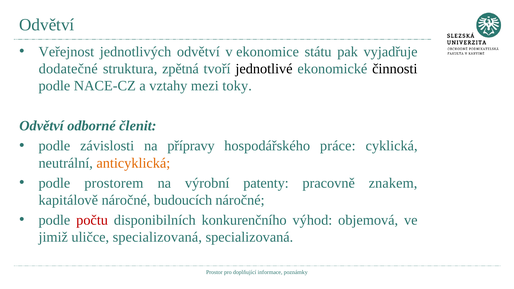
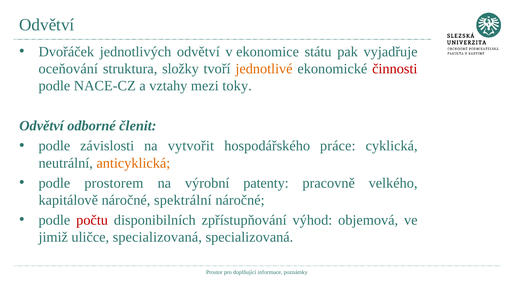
Veřejnost: Veřejnost -> Dvořáček
dodatečné: dodatečné -> oceňování
zpětná: zpětná -> složky
jednotlivé colour: black -> orange
činnosti colour: black -> red
přípravy: přípravy -> vytvořit
znakem: znakem -> velkého
budoucích: budoucích -> spektrální
konkurenčního: konkurenčního -> zpřístupňování
